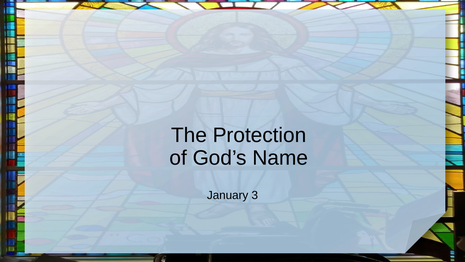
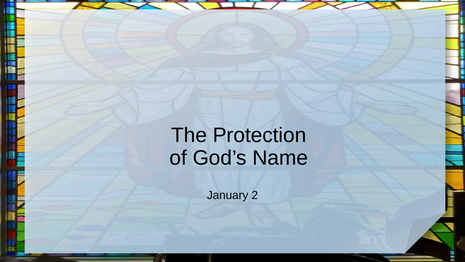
3: 3 -> 2
